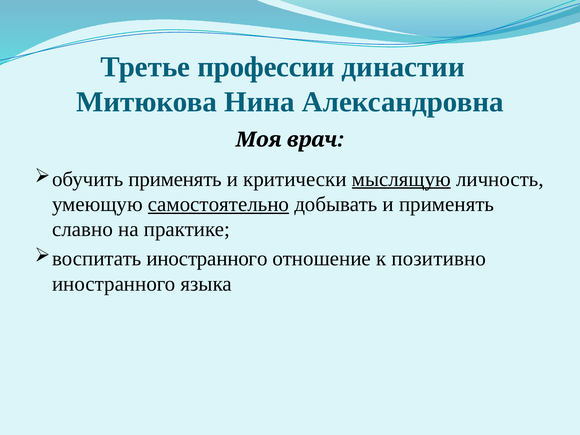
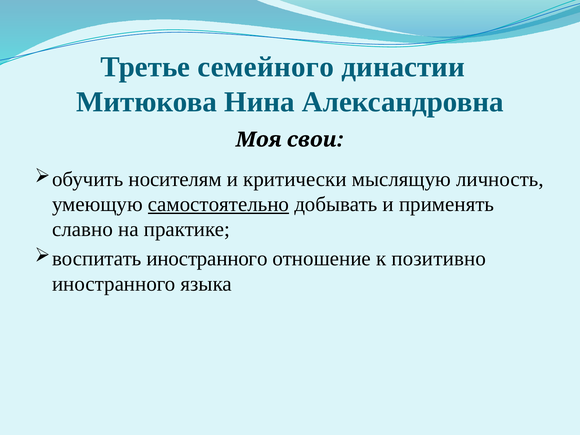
профессии: профессии -> семейного
врач: врач -> свои
применять at (175, 179): применять -> носителям
мыслящую underline: present -> none
